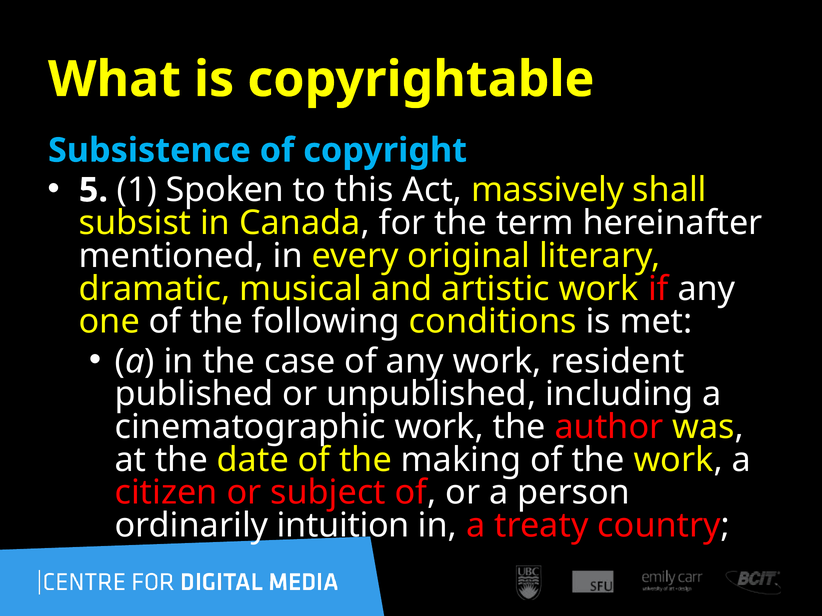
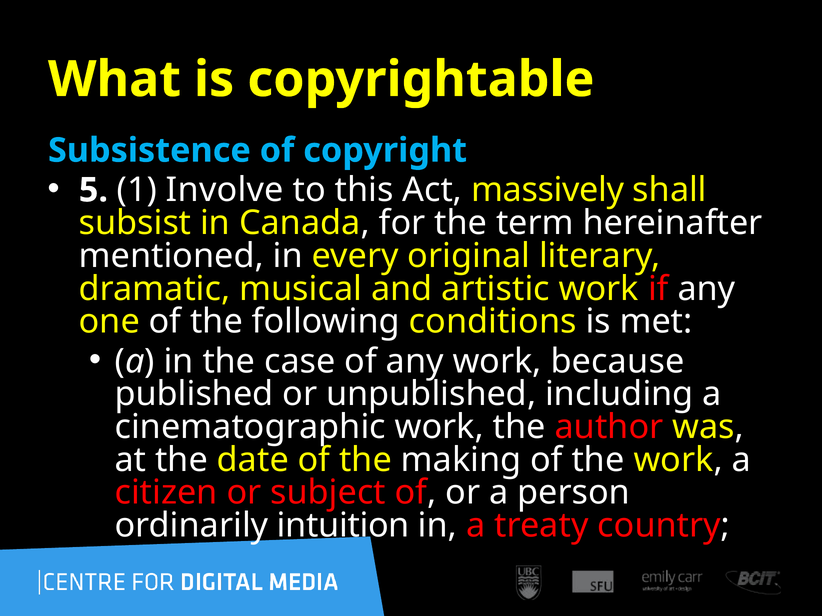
Spoken: Spoken -> Involve
resident: resident -> because
